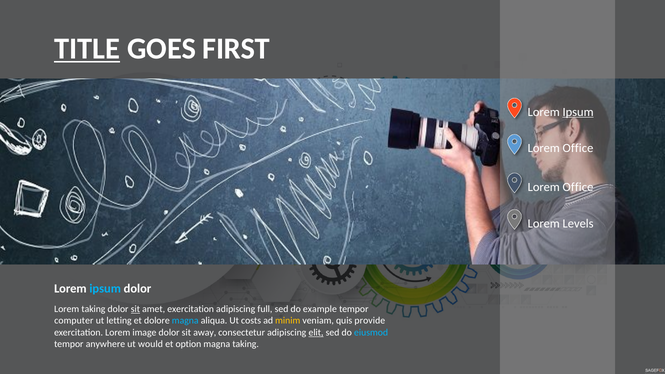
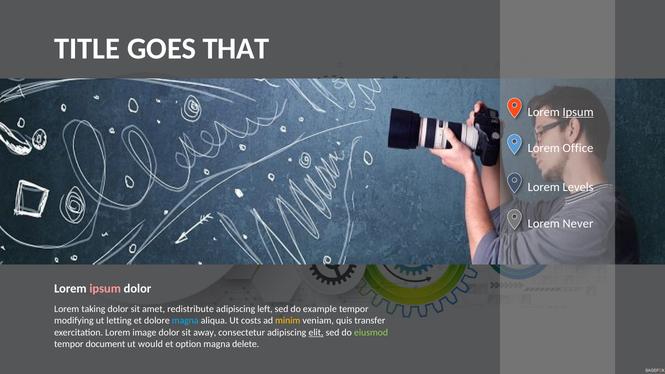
TITLE underline: present -> none
FIRST: FIRST -> THAT
Office at (578, 187): Office -> Levels
Levels: Levels -> Never
ipsum at (105, 289) colour: light blue -> pink
sit at (135, 309) underline: present -> none
amet exercitation: exercitation -> redistribute
full: full -> left
computer: computer -> modifying
provide: provide -> transfer
eiusmod colour: light blue -> light green
anywhere: anywhere -> document
magna taking: taking -> delete
